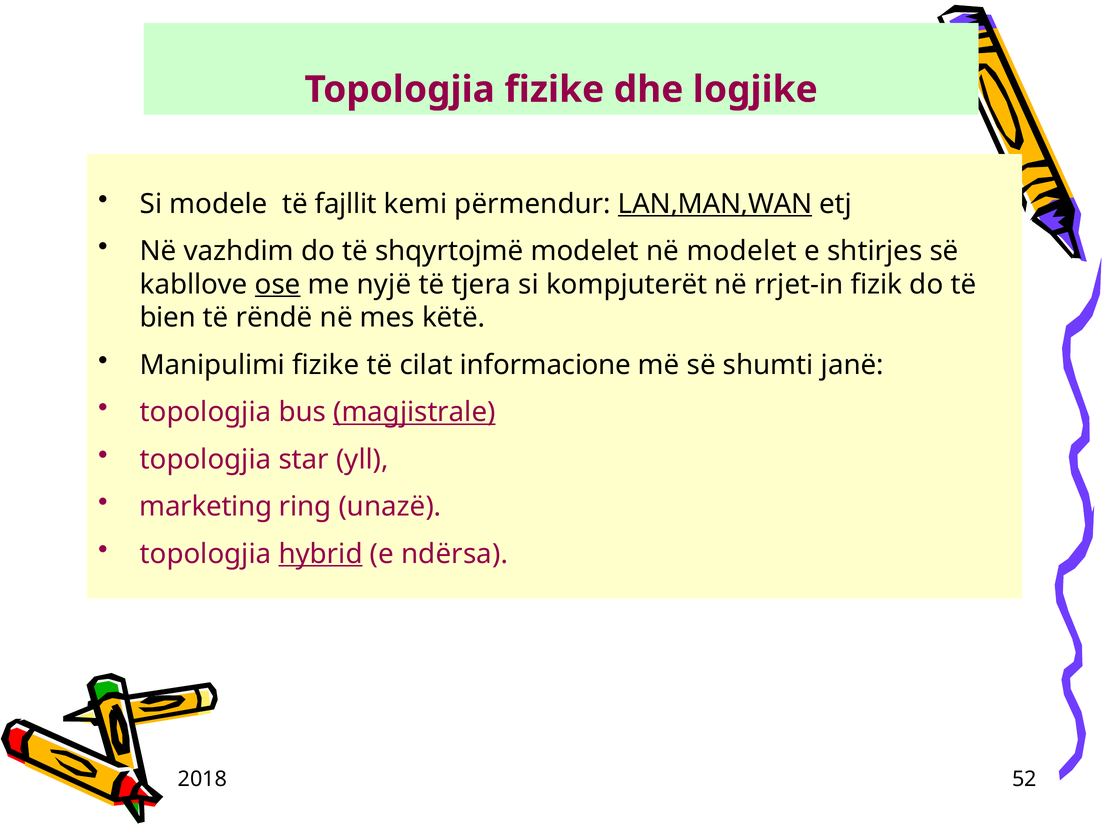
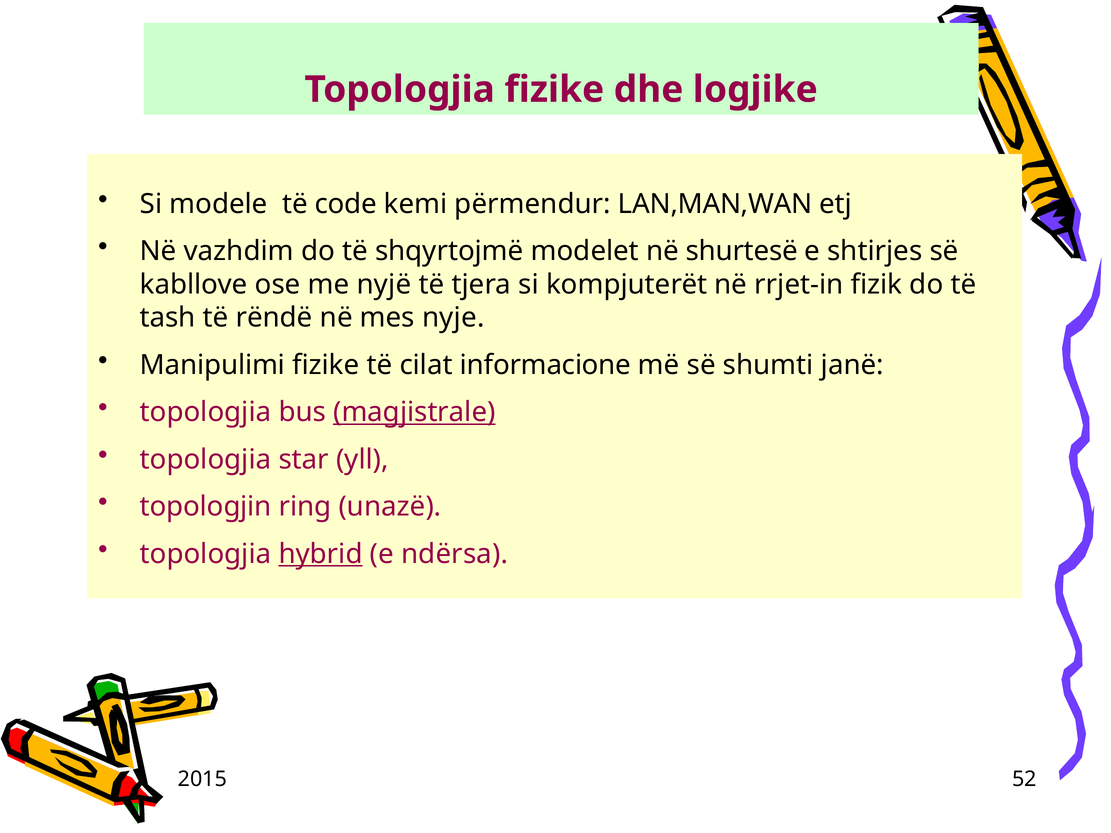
fajllit: fajllit -> code
LAN,MAN,WAN underline: present -> none
në modelet: modelet -> shurtesë
ose underline: present -> none
bien: bien -> tash
këtë: këtë -> nyje
marketing: marketing -> topologjin
2018: 2018 -> 2015
